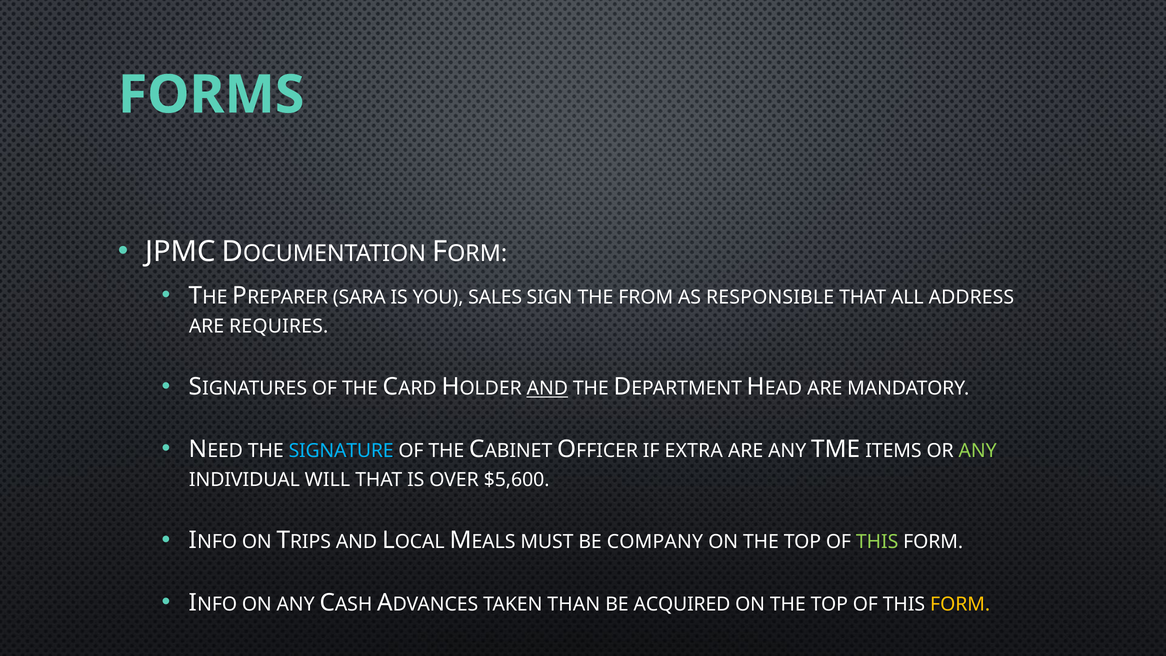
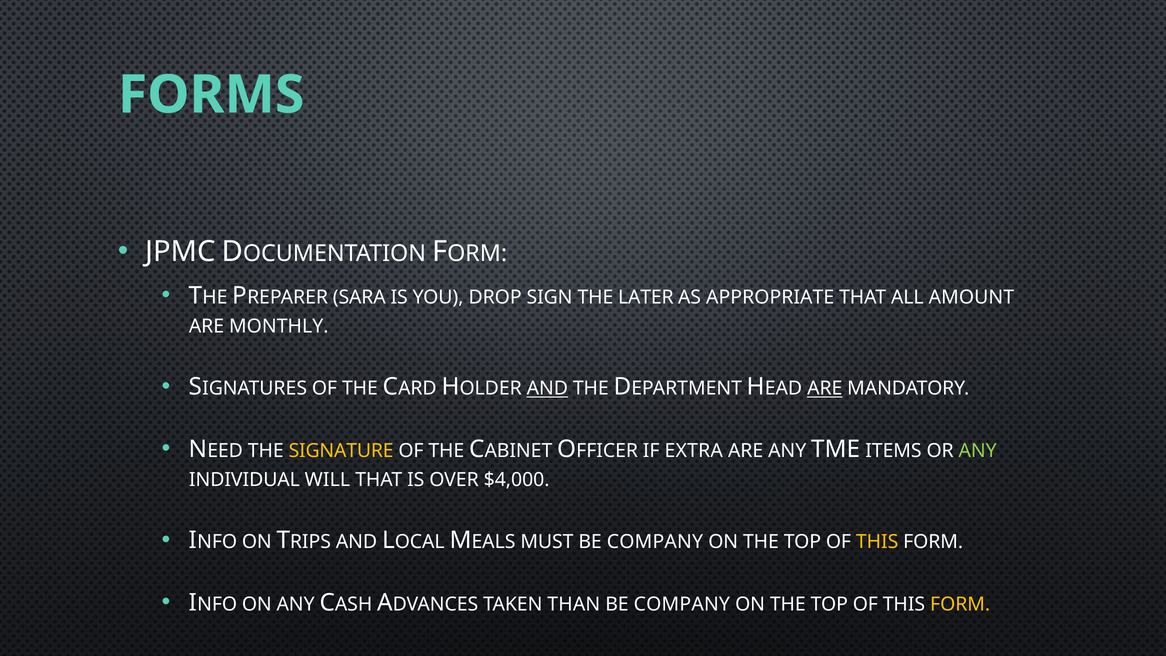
SALES: SALES -> DROP
FROM: FROM -> LATER
RESPONSIBLE: RESPONSIBLE -> APPROPRIATE
ADDRESS: ADDRESS -> AMOUNT
REQUIRES: REQUIRES -> MONTHLY
ARE at (825, 388) underline: none -> present
SIGNATURE colour: light blue -> yellow
$5,600: $5,600 -> $4,000
THIS at (877, 542) colour: light green -> yellow
ACQUIRED at (682, 604): ACQUIRED -> COMPANY
